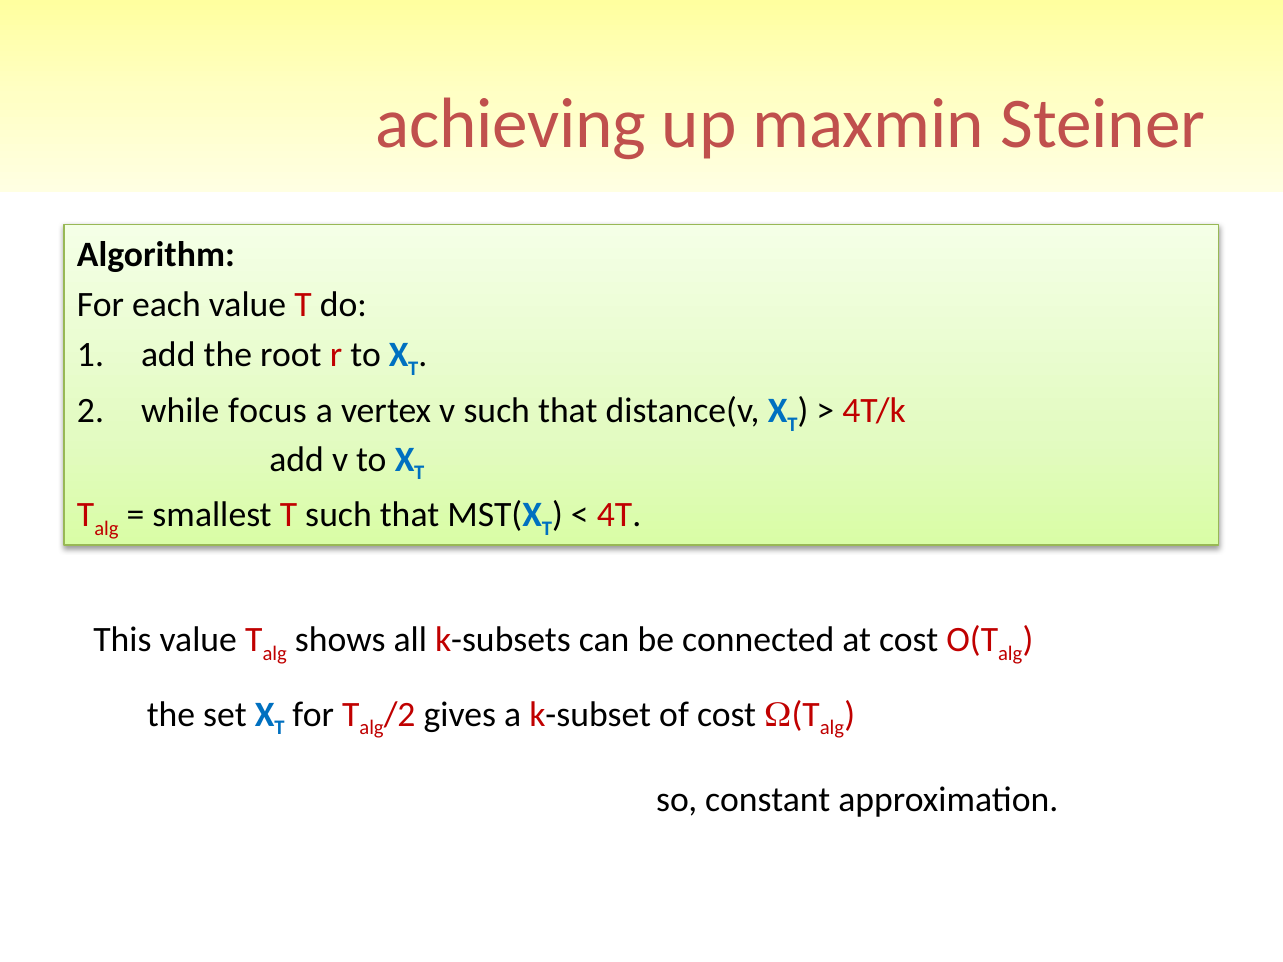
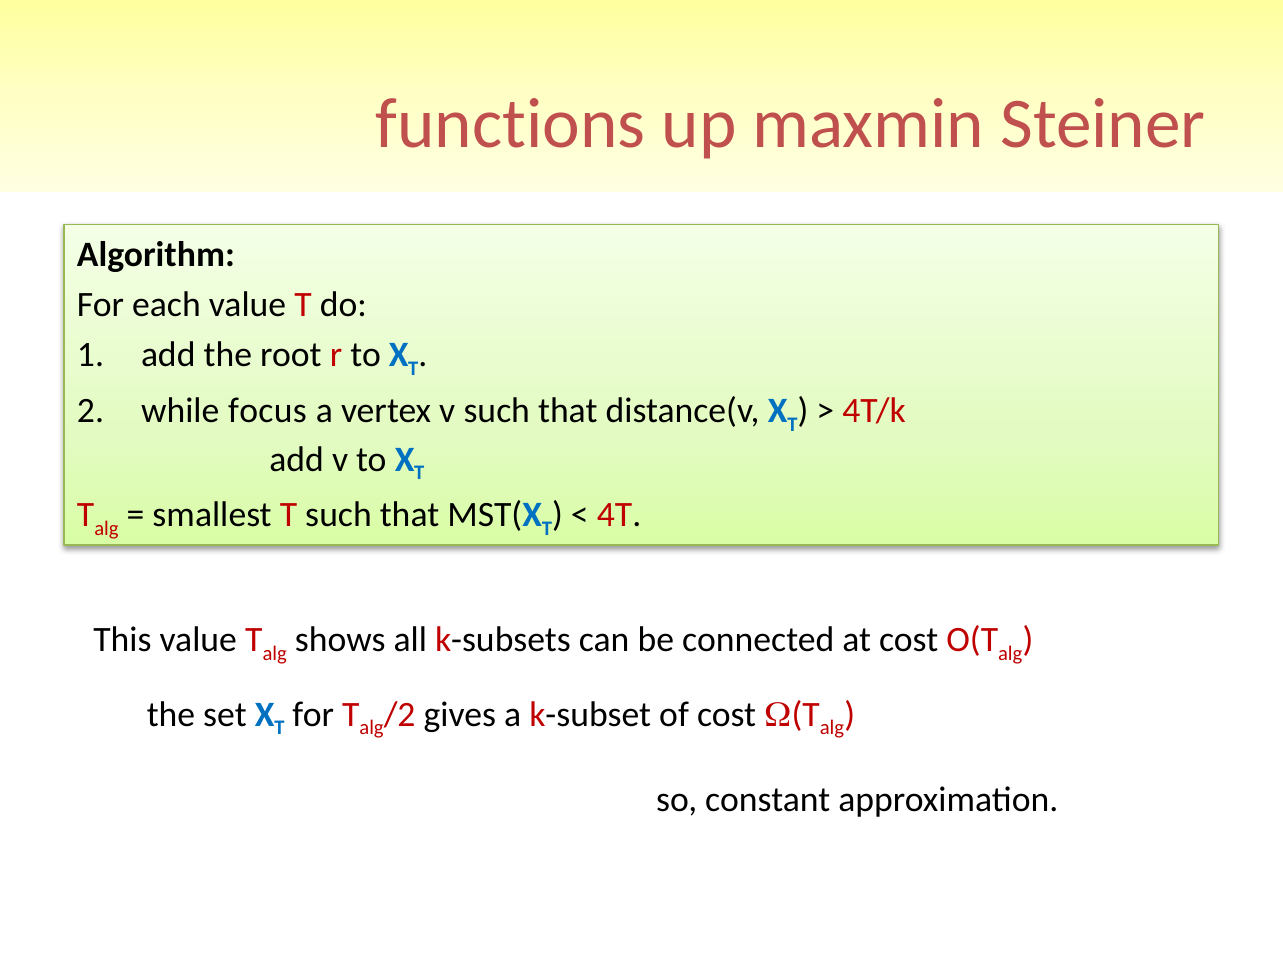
achieving: achieving -> functions
